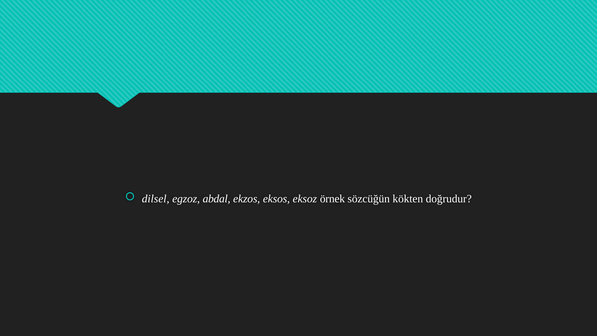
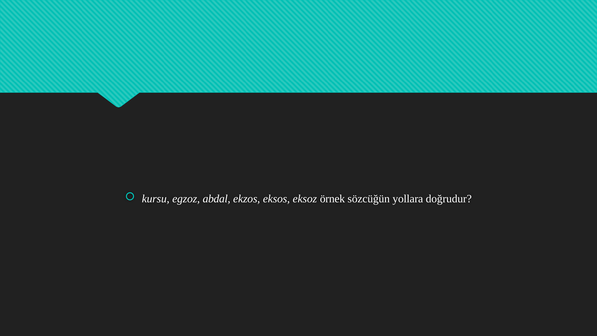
dilsel: dilsel -> kursu
kökten: kökten -> yollara
